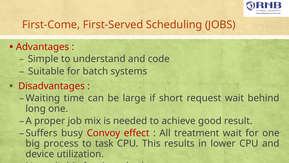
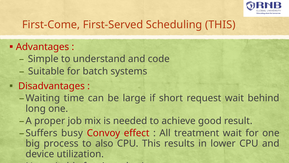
Scheduling JOBS: JOBS -> THIS
task: task -> also
